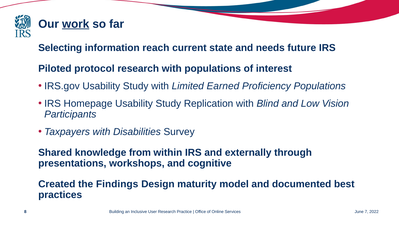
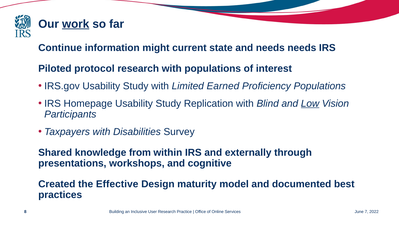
Selecting: Selecting -> Continue
reach: reach -> might
needs future: future -> needs
Low underline: none -> present
Findings: Findings -> Effective
